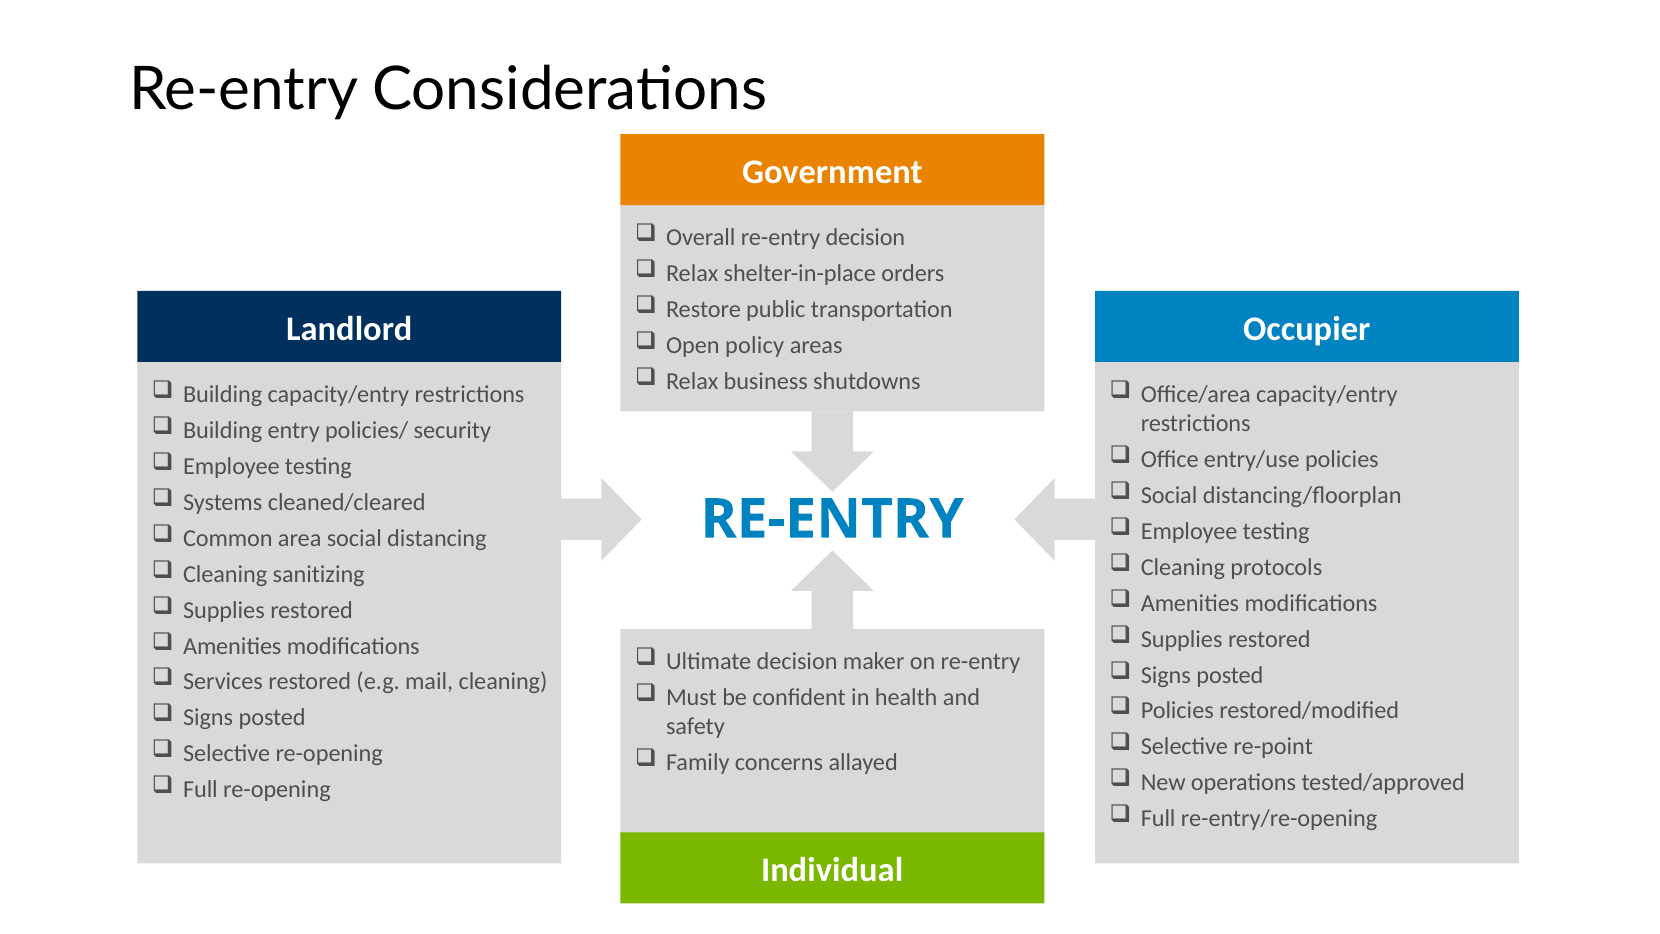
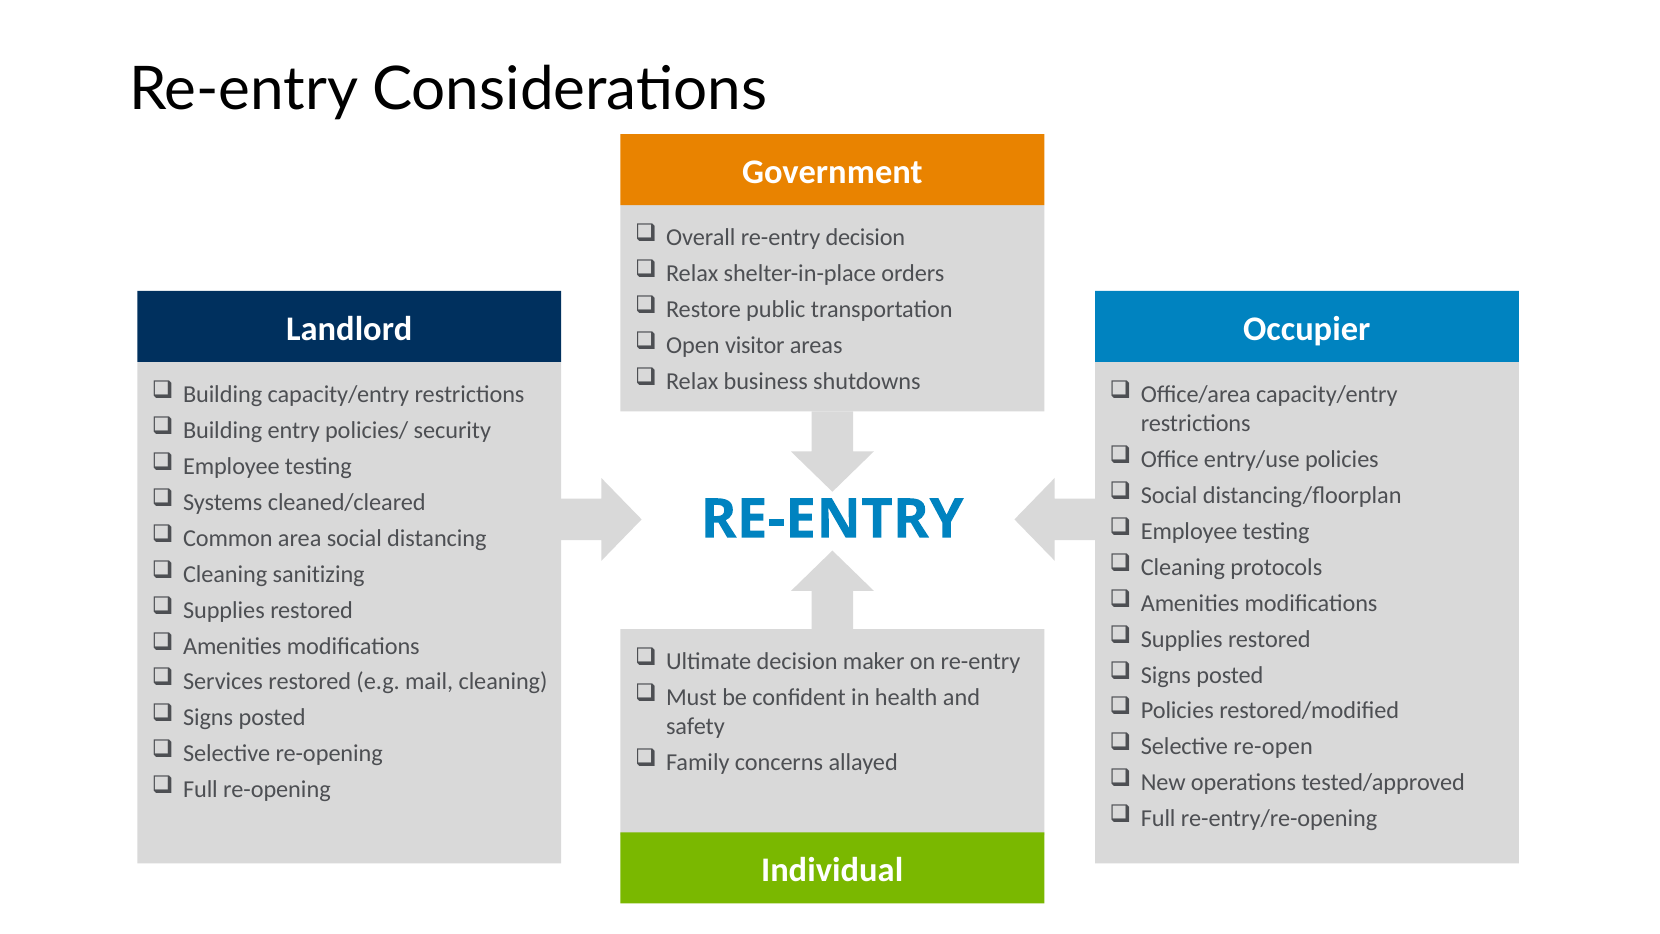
policy: policy -> visitor
re-point: re-point -> re-open
